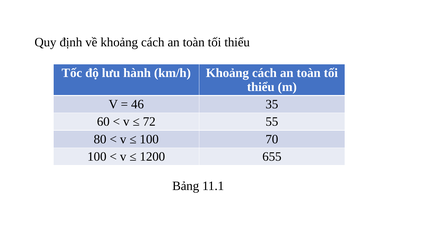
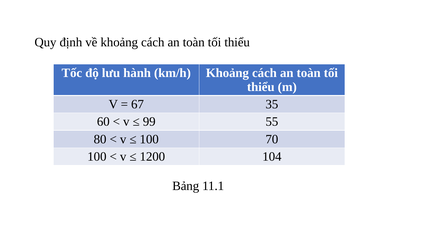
46: 46 -> 67
72: 72 -> 99
655: 655 -> 104
